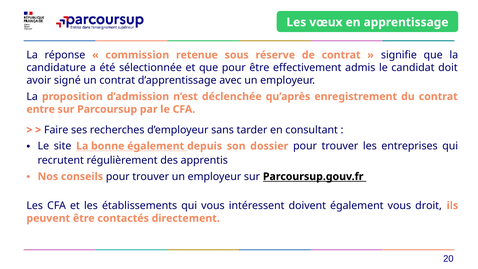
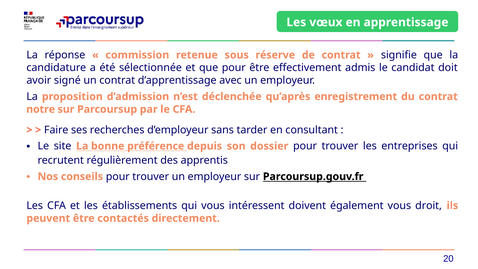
entre: entre -> notre
bonne également: également -> préférence
